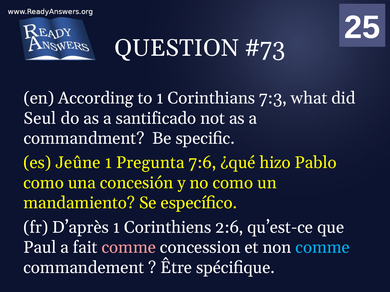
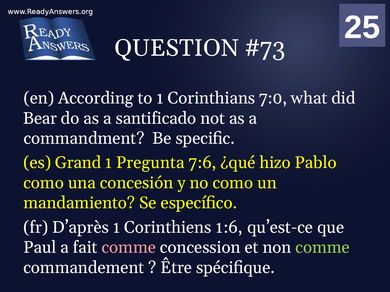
7:3: 7:3 -> 7:0
Seul: Seul -> Bear
Jeûne: Jeûne -> Grand
2:6: 2:6 -> 1:6
comme at (323, 248) colour: light blue -> light green
